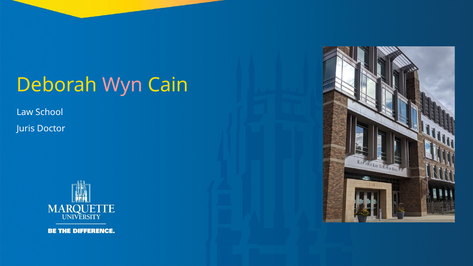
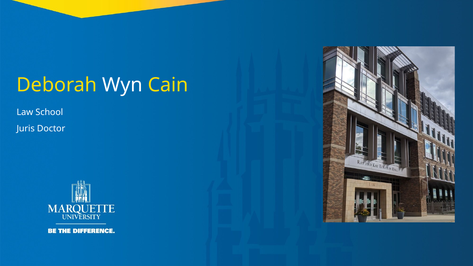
Wyn colour: pink -> white
